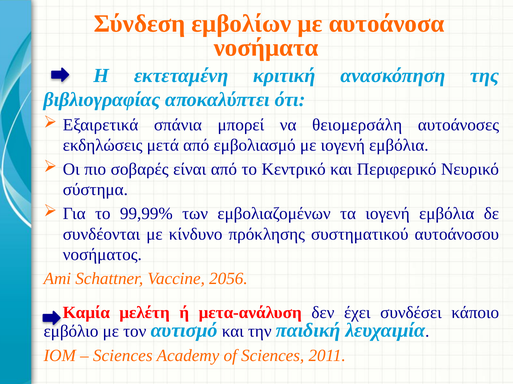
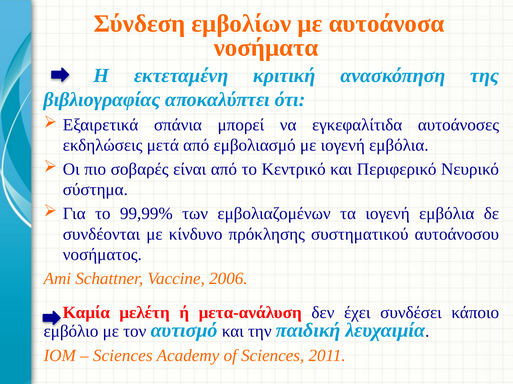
θειομερσάλη: θειομερσάλη -> εγκεφαλίτιδα
2056: 2056 -> 2006
